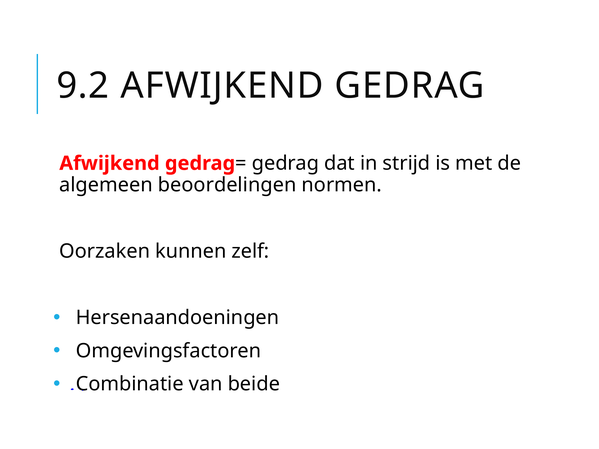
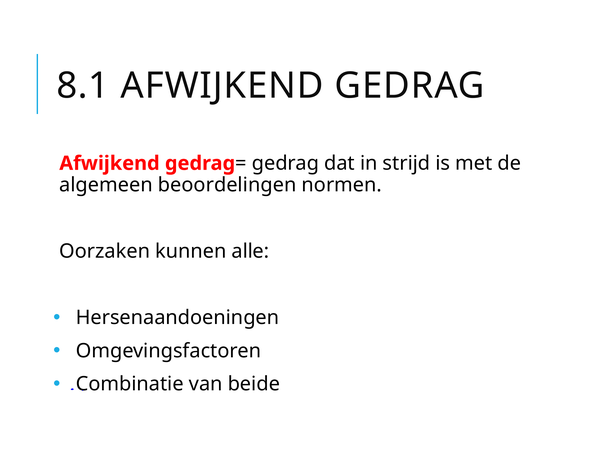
9.2: 9.2 -> 8.1
zelf: zelf -> alle
